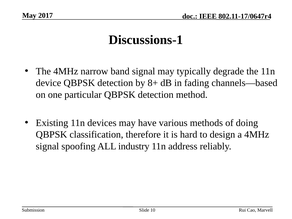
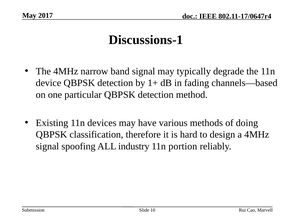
8+: 8+ -> 1+
address: address -> portion
